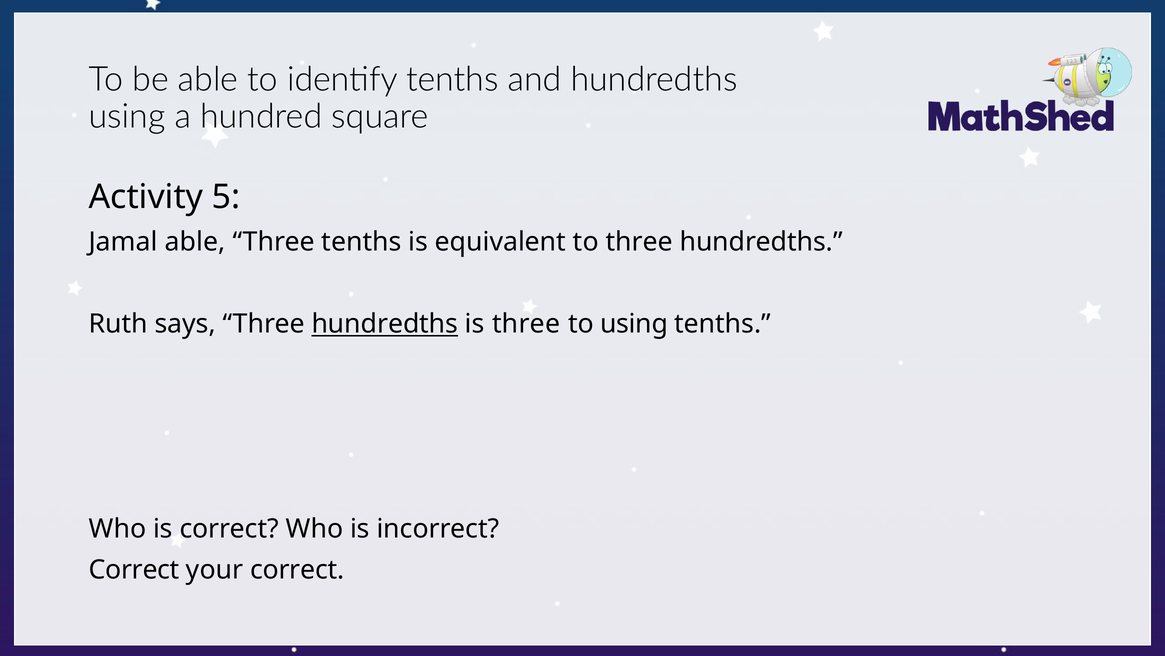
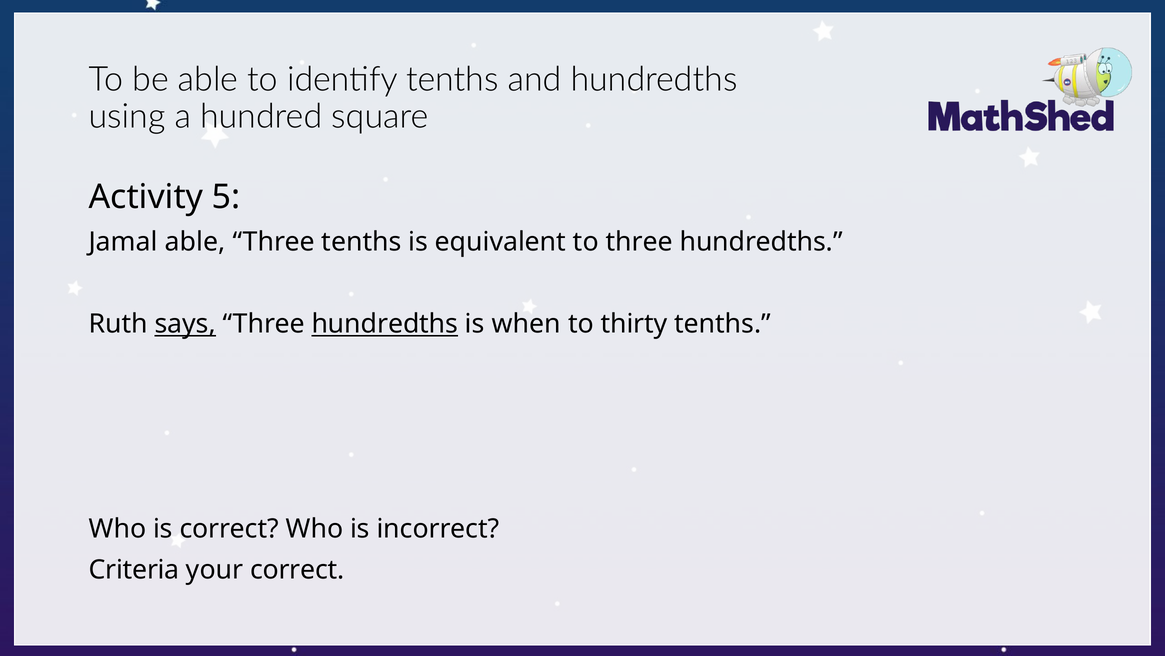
says underline: none -> present
is three: three -> when
to using: using -> thirty
Correct at (134, 569): Correct -> Criteria
